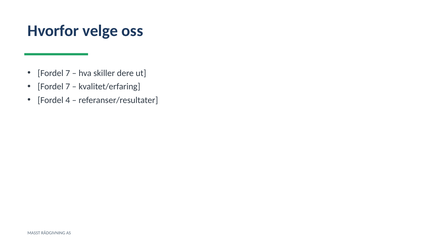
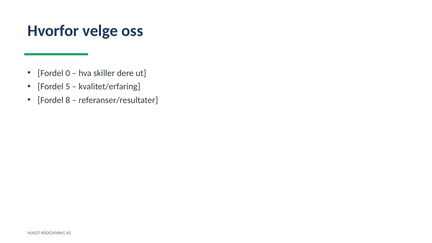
7 at (68, 73): 7 -> 0
7 at (68, 87): 7 -> 5
4: 4 -> 8
